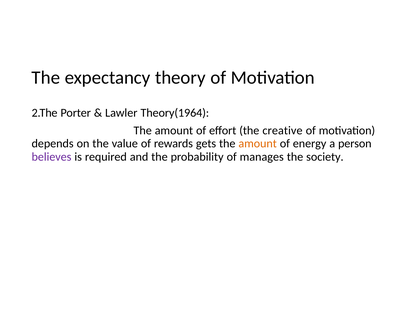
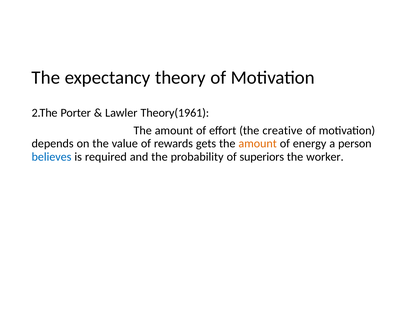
Theory(1964: Theory(1964 -> Theory(1961
believes colour: purple -> blue
manages: manages -> superiors
society: society -> worker
